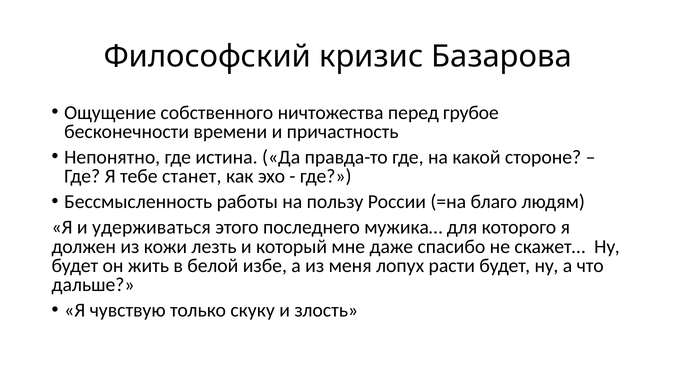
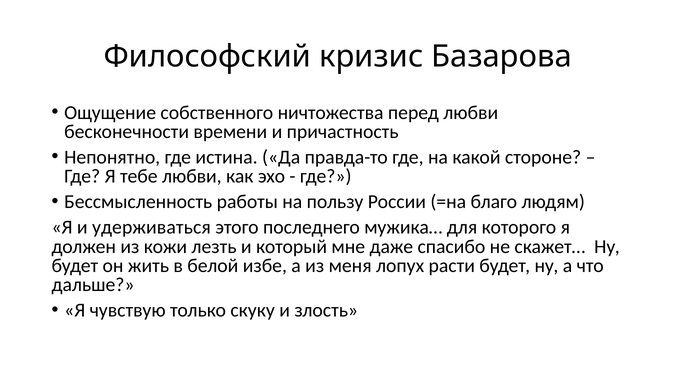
перед грубое: грубое -> любви
тебе станет: станет -> любви
